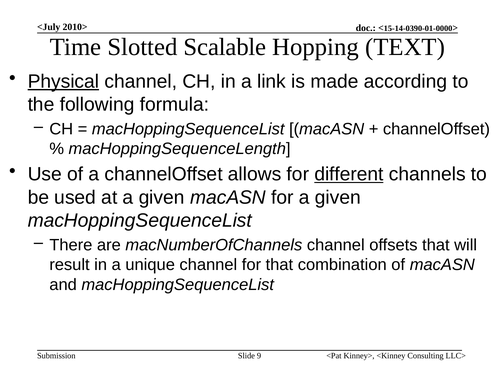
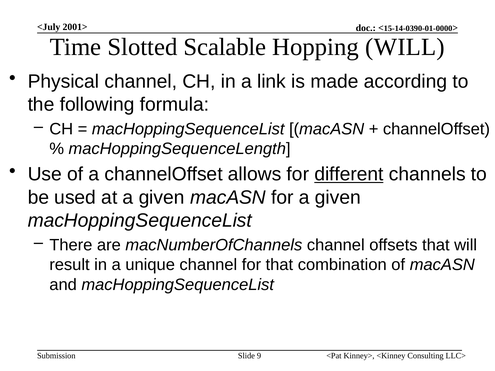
2010>: 2010> -> 2001>
Hopping TEXT: TEXT -> WILL
Physical underline: present -> none
